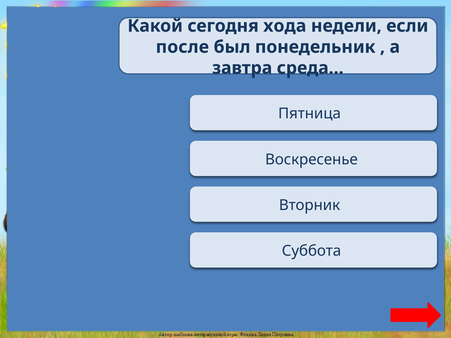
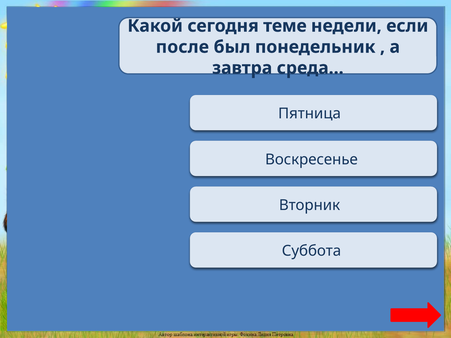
сегодня хода: хода -> теме
